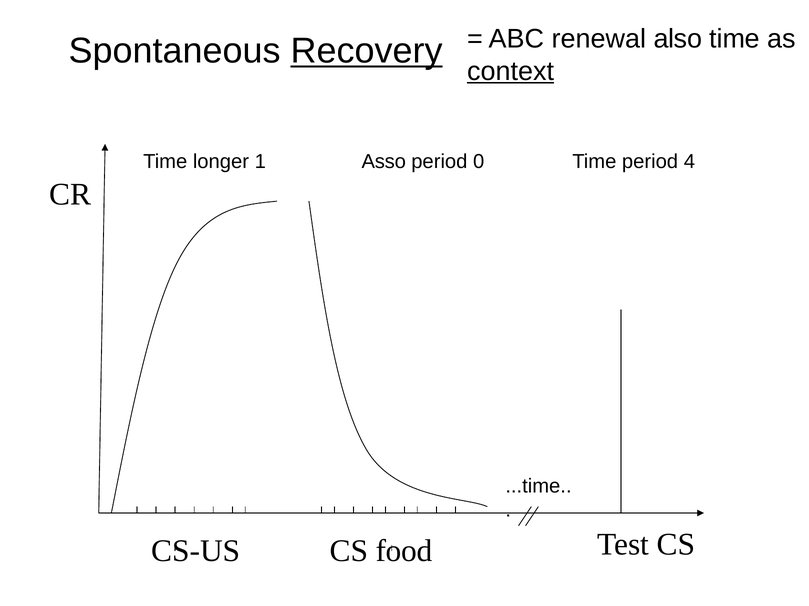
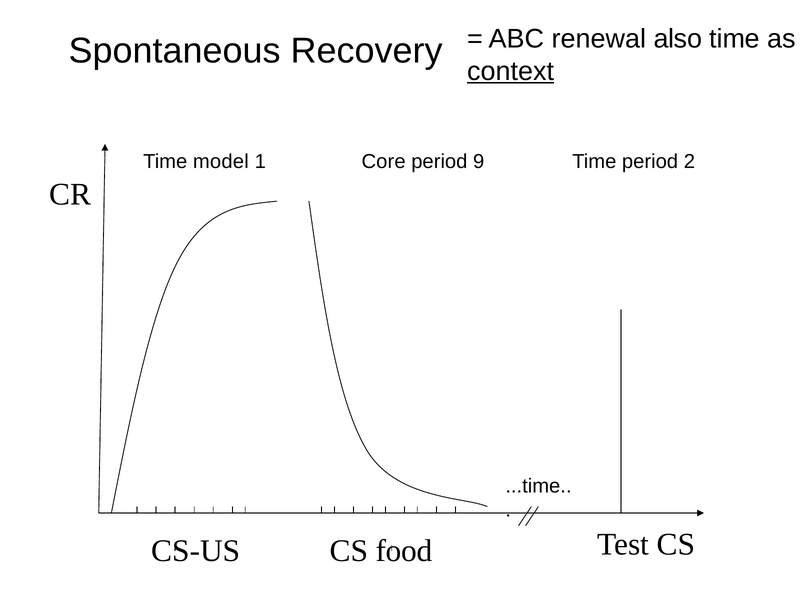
Recovery underline: present -> none
longer: longer -> model
Asso: Asso -> Core
0: 0 -> 9
4: 4 -> 2
